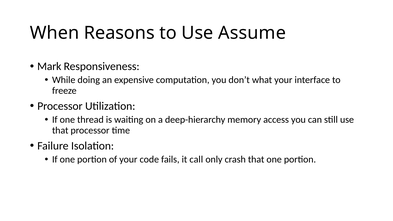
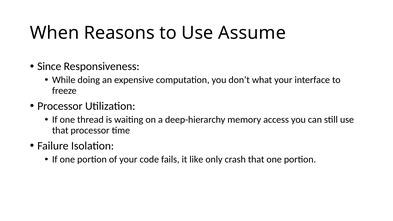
Mark: Mark -> Since
call: call -> like
